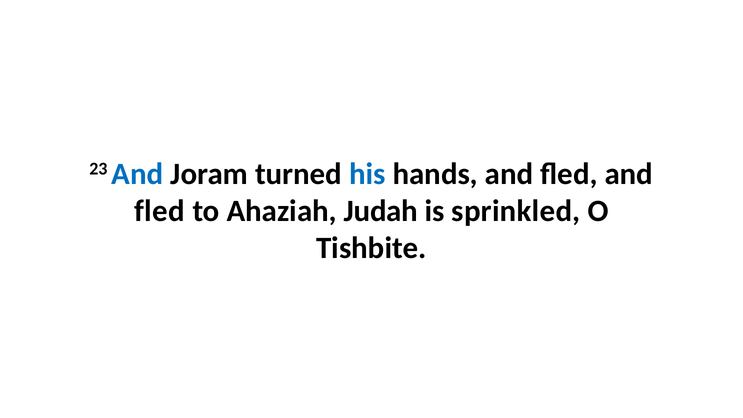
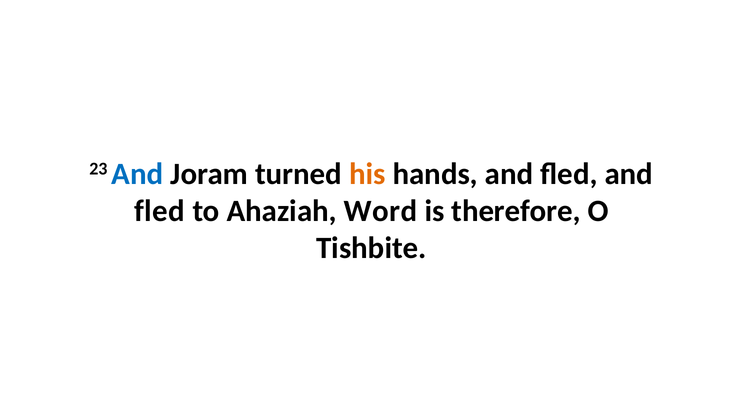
his colour: blue -> orange
Judah: Judah -> Word
sprinkled: sprinkled -> therefore
